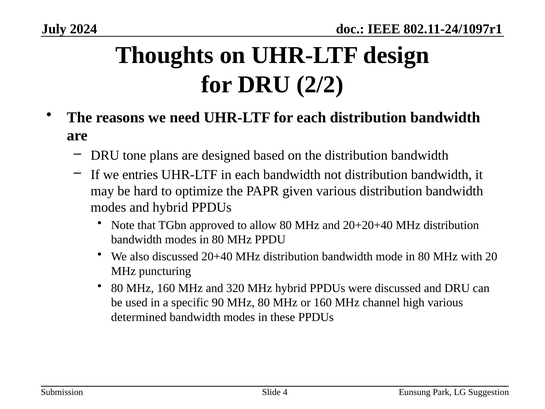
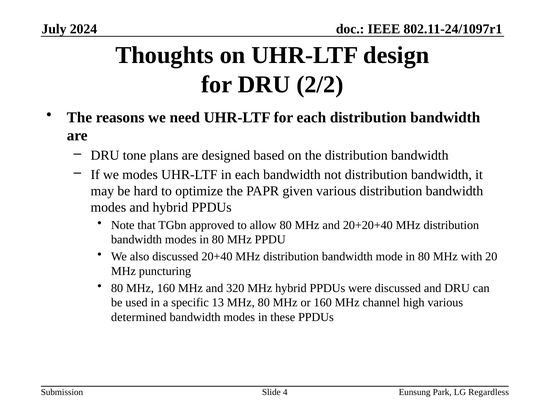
we entries: entries -> modes
90: 90 -> 13
Suggestion: Suggestion -> Regardless
